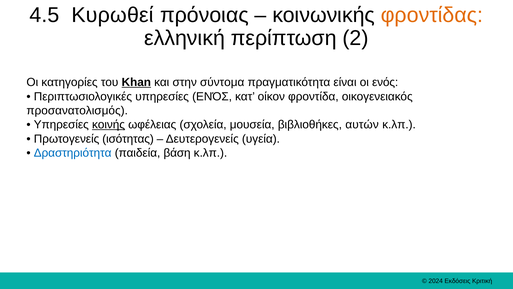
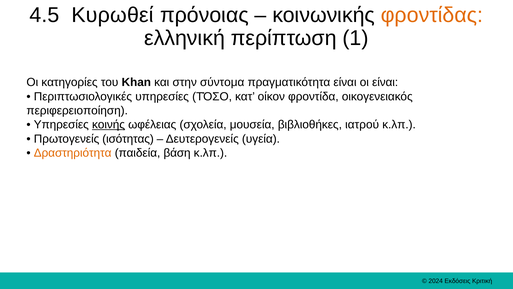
2: 2 -> 1
Khan underline: present -> none
οι ενός: ενός -> είναι
υπηρεσίες ΕΝΌΣ: ΕΝΌΣ -> ΤΌΣΟ
προσανατολισμός: προσανατολισμός -> περιφερειοποίηση
αυτών: αυτών -> ιατρού
Δραστηριότητα colour: blue -> orange
